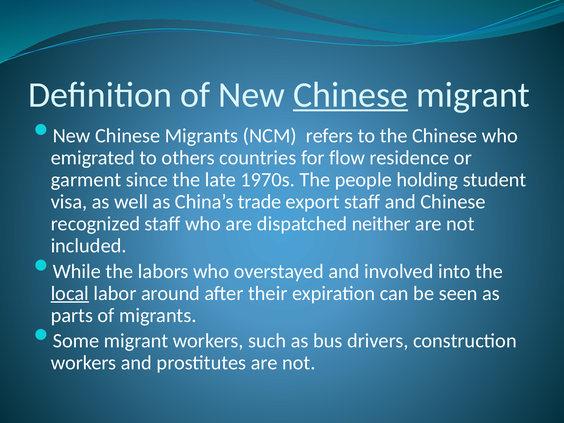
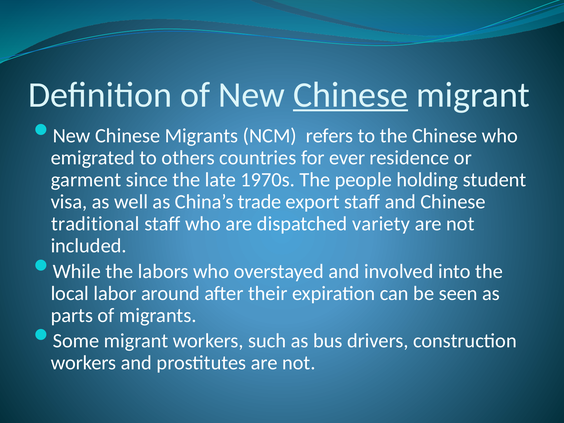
flow: flow -> ever
recognized: recognized -> traditional
neither: neither -> variety
local underline: present -> none
